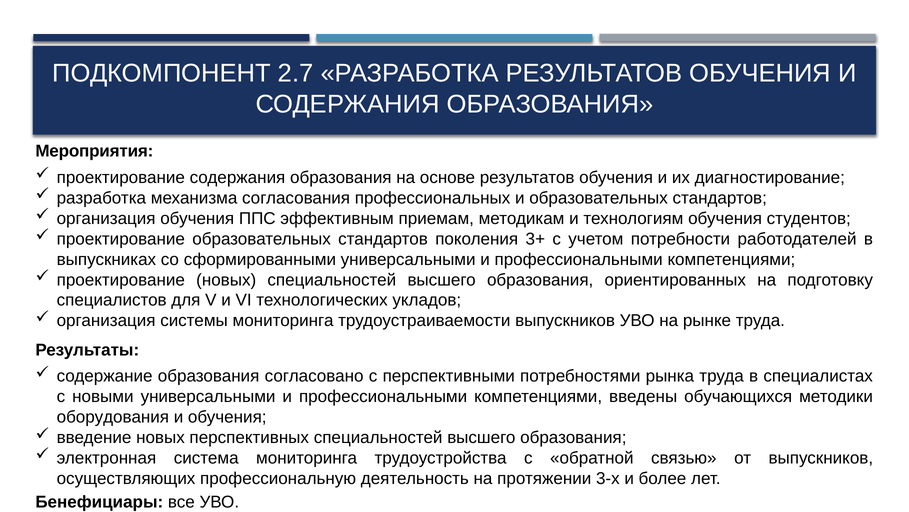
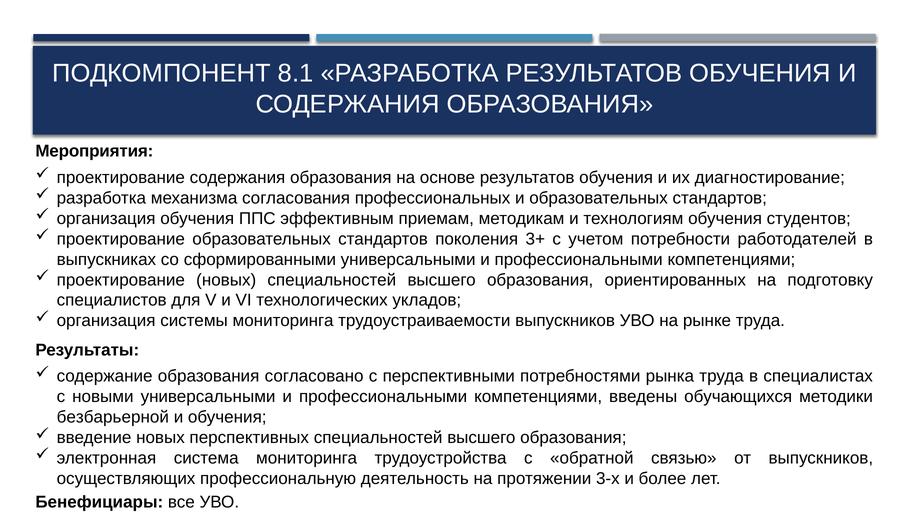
2.7: 2.7 -> 8.1
оборудования: оборудования -> безбарьерной
